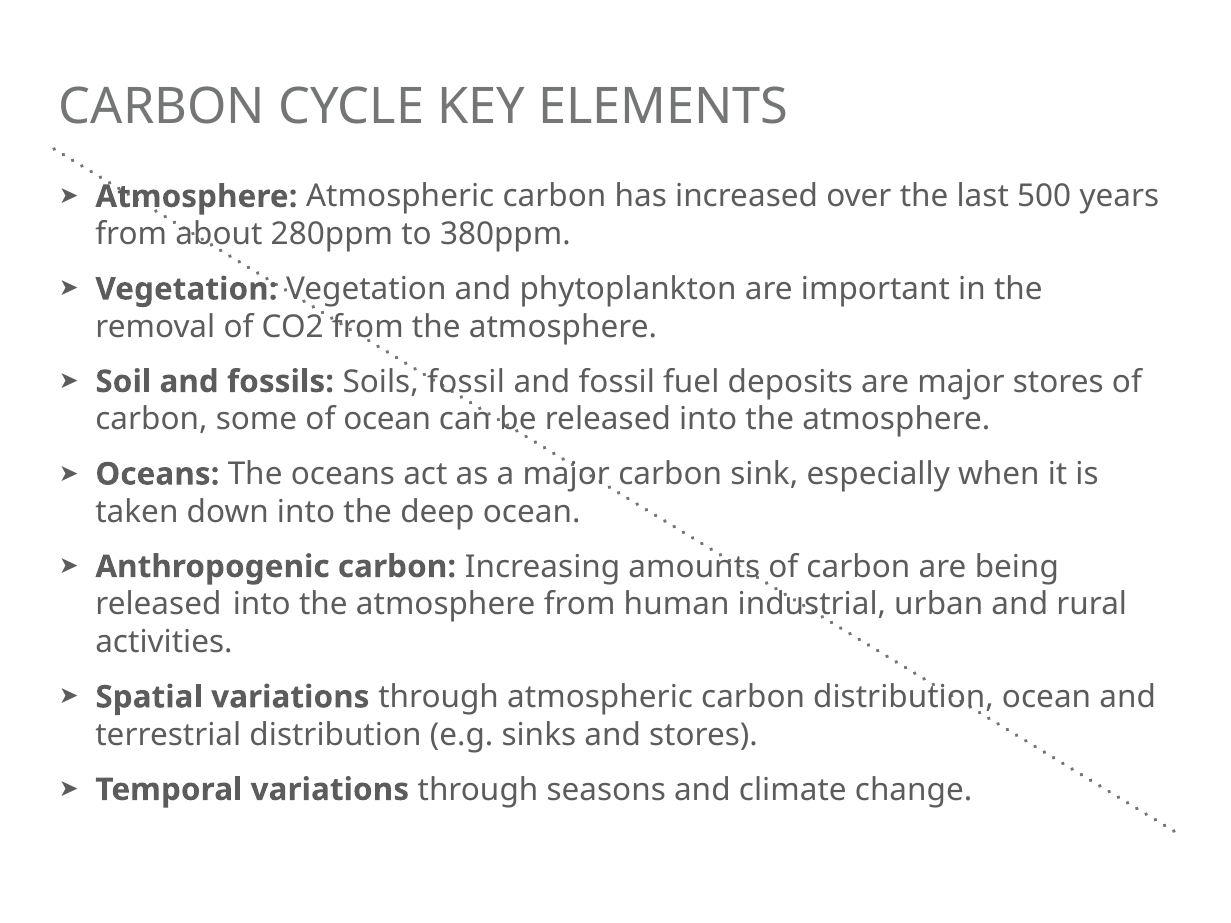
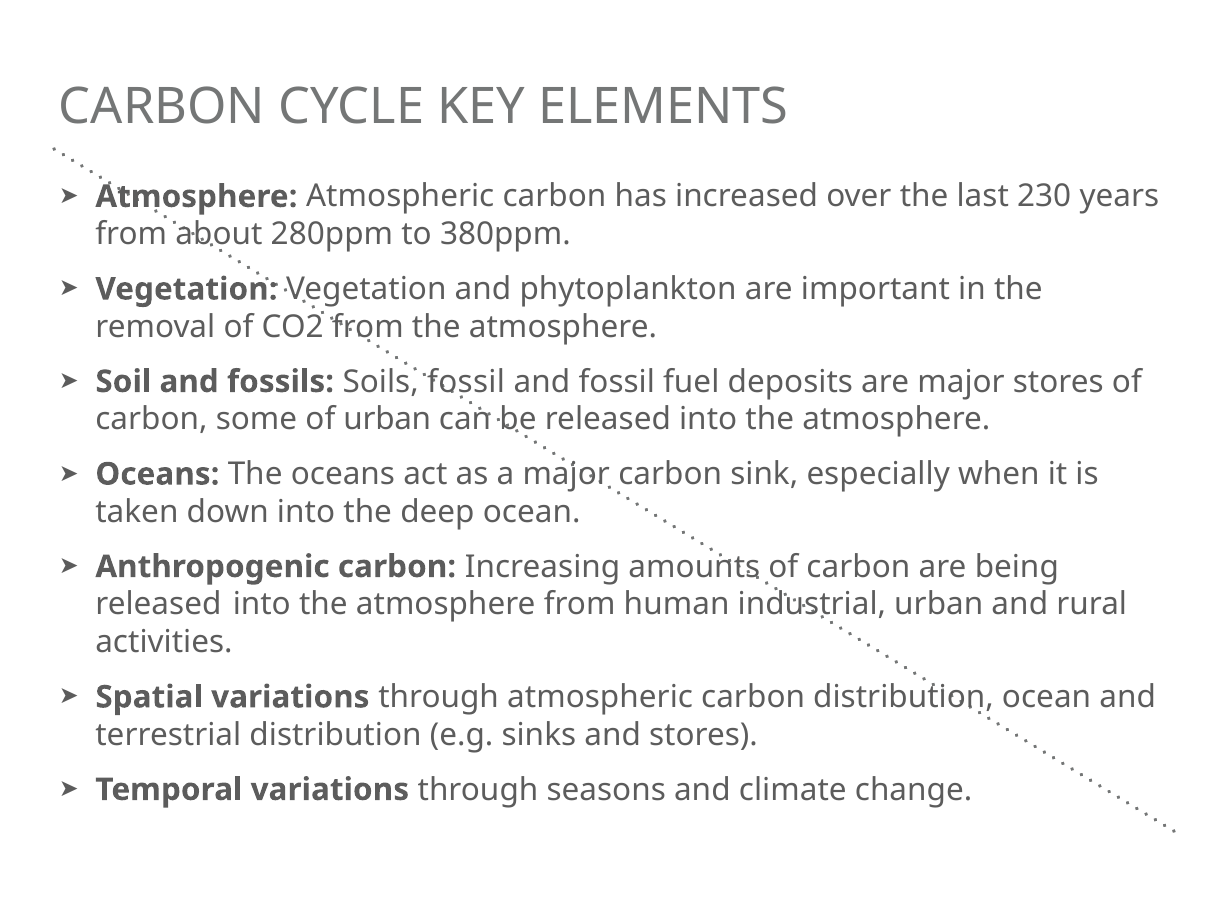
500: 500 -> 230
of ocean: ocean -> urban
